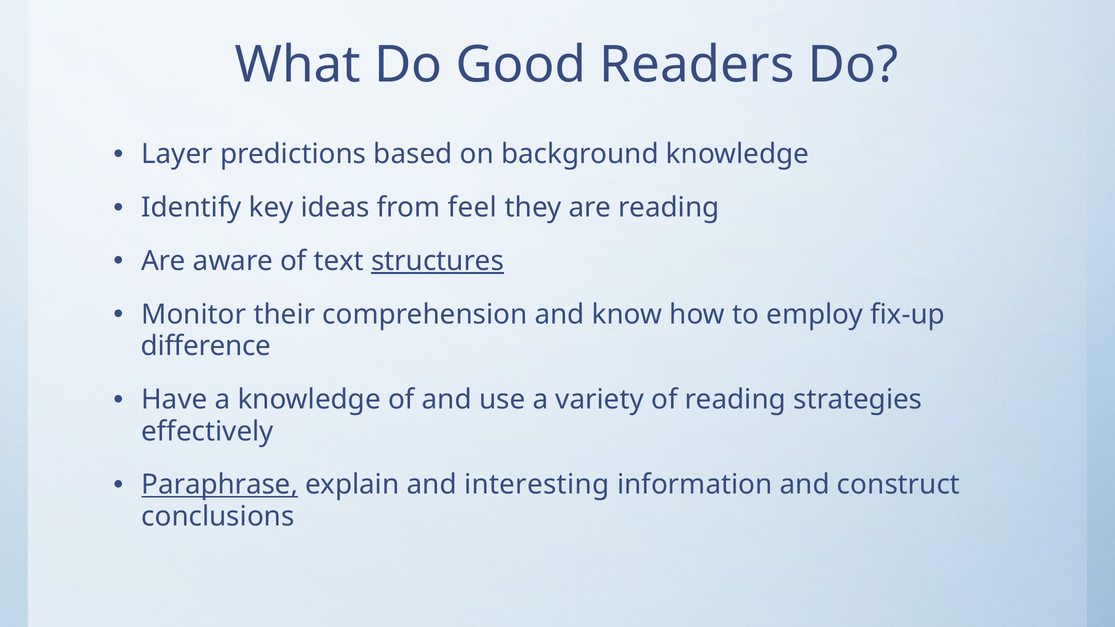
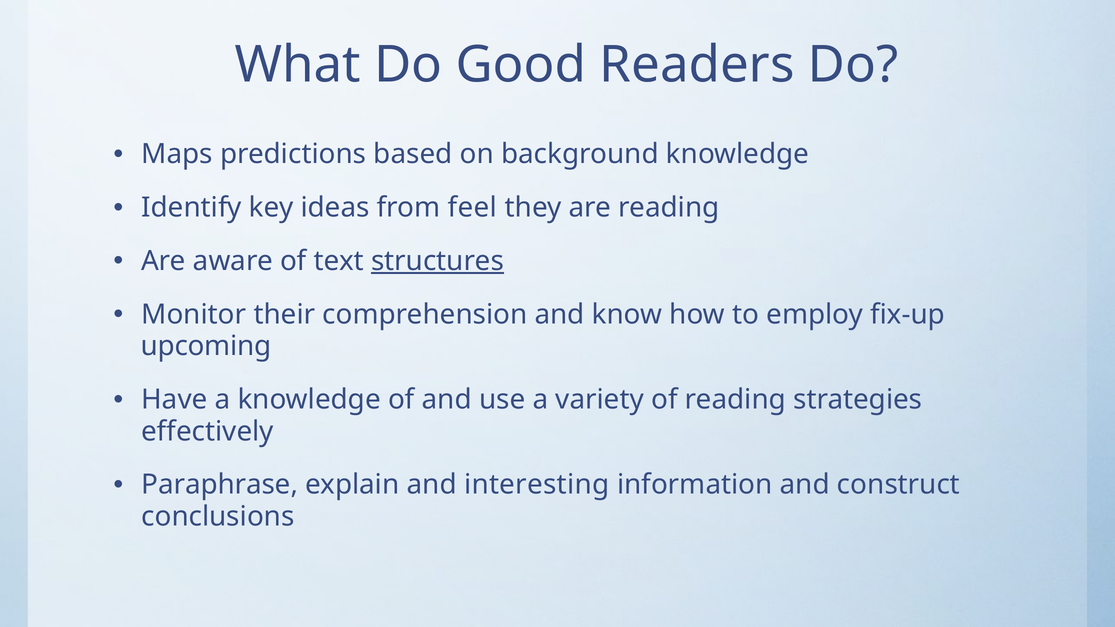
Layer: Layer -> Maps
difference: difference -> upcoming
Paraphrase underline: present -> none
